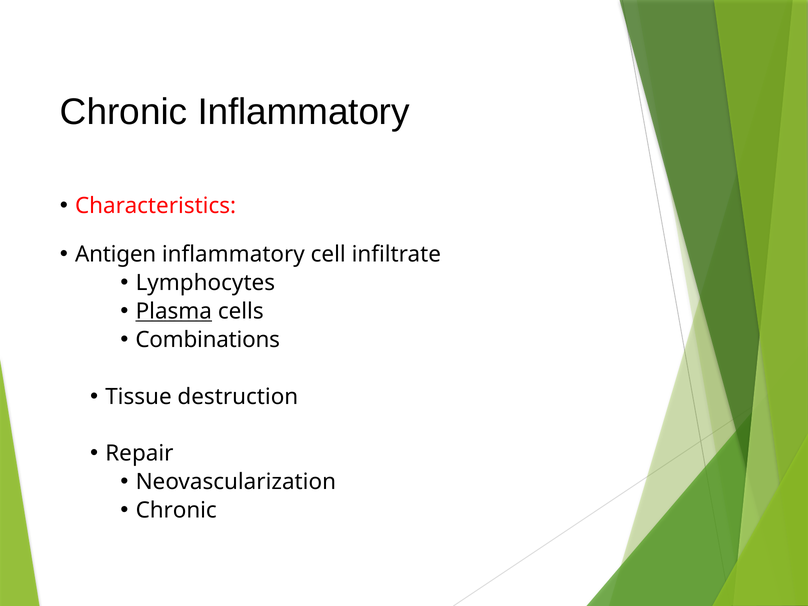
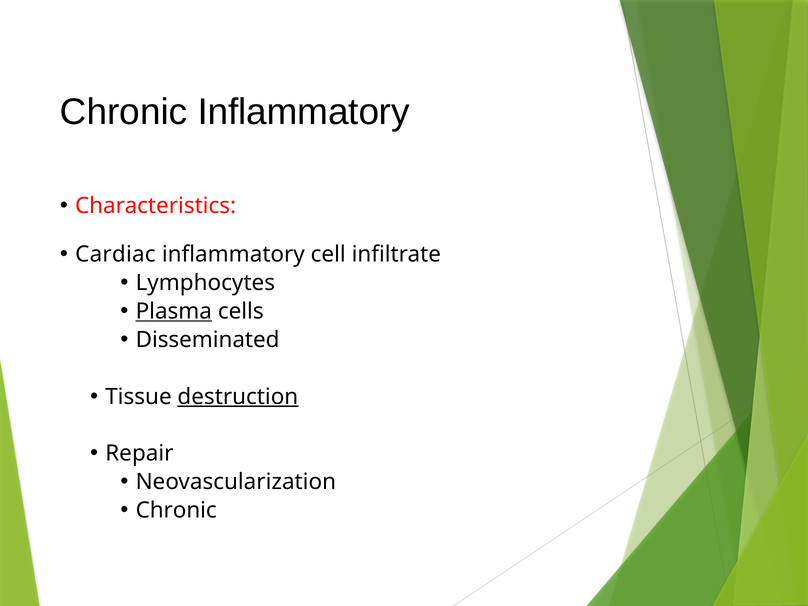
Antigen: Antigen -> Cardiac
Combinations: Combinations -> Disseminated
destruction underline: none -> present
